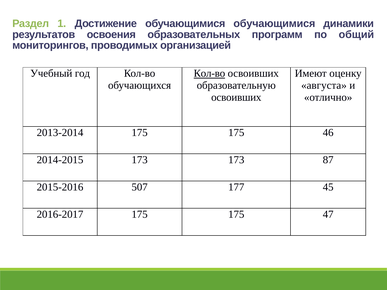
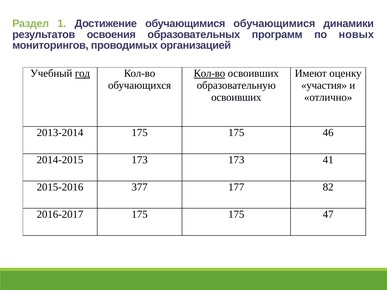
общий: общий -> новых
год underline: none -> present
августа: августа -> участия
87: 87 -> 41
507: 507 -> 377
45: 45 -> 82
